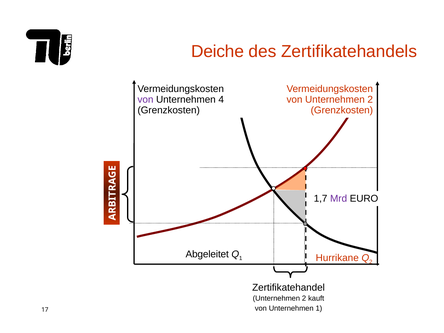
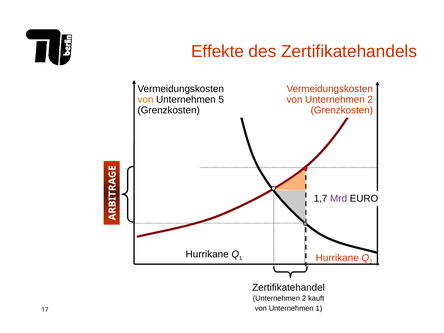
Deiche: Deiche -> Effekte
von at (145, 99) colour: purple -> orange
4: 4 -> 5
Abgeleitet at (207, 254): Abgeleitet -> Hurrikane
